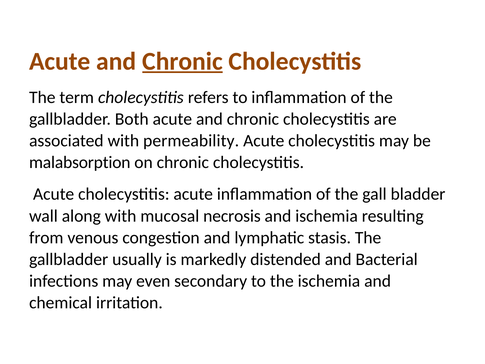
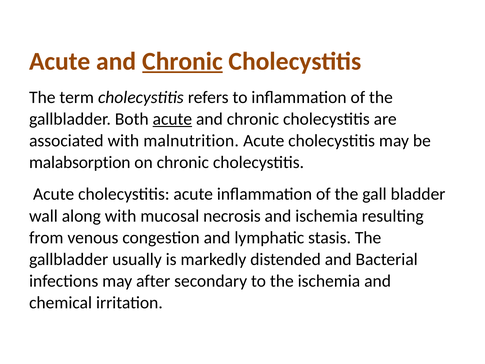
acute at (172, 119) underline: none -> present
permeability: permeability -> malnutrition
even: even -> after
